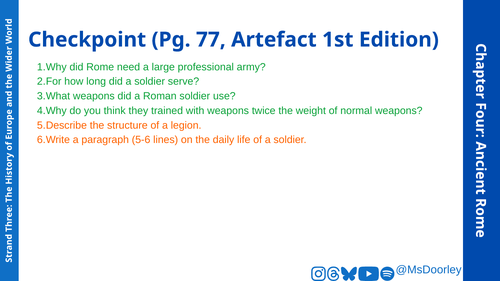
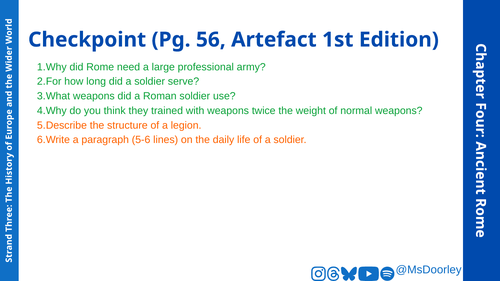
77: 77 -> 56
